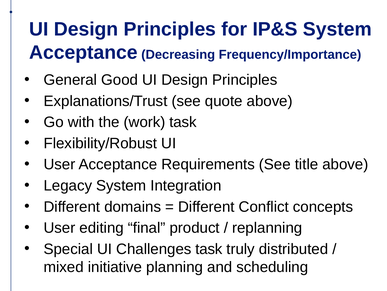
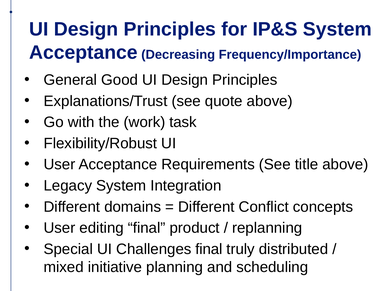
Challenges task: task -> final
